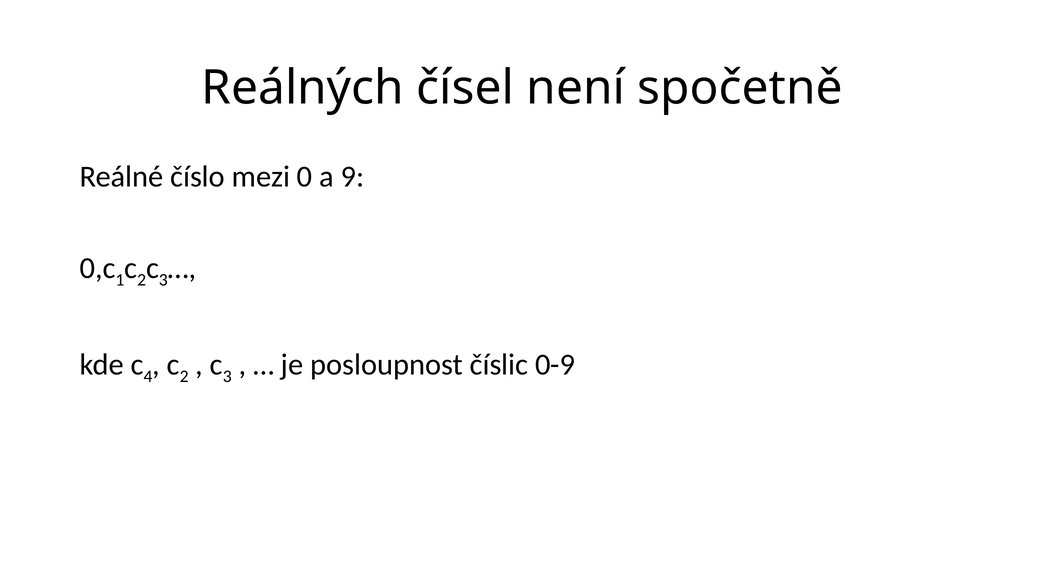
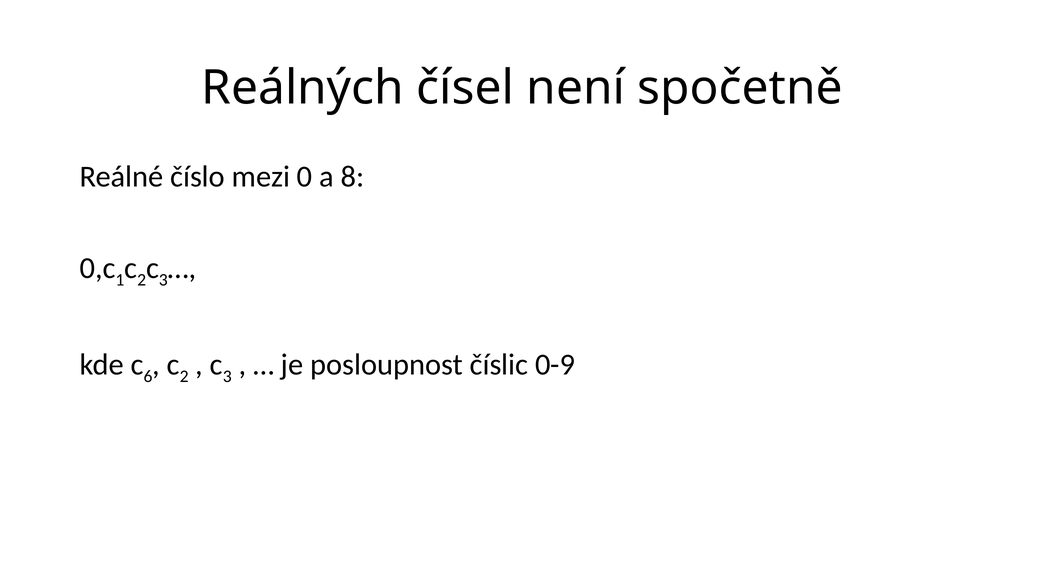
9: 9 -> 8
4: 4 -> 6
